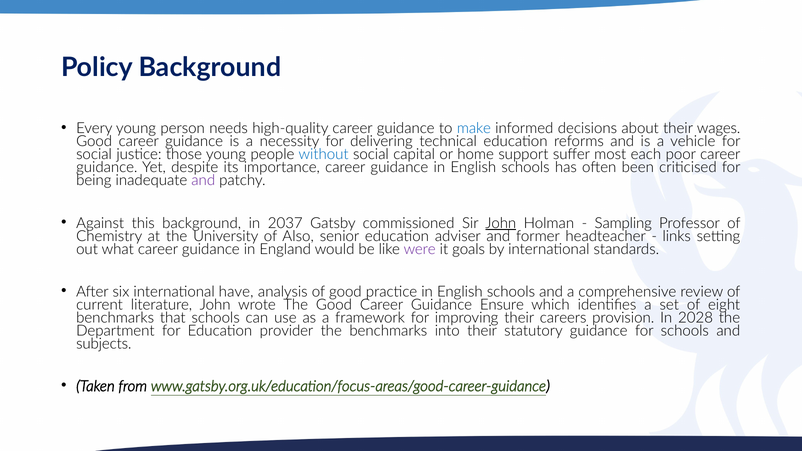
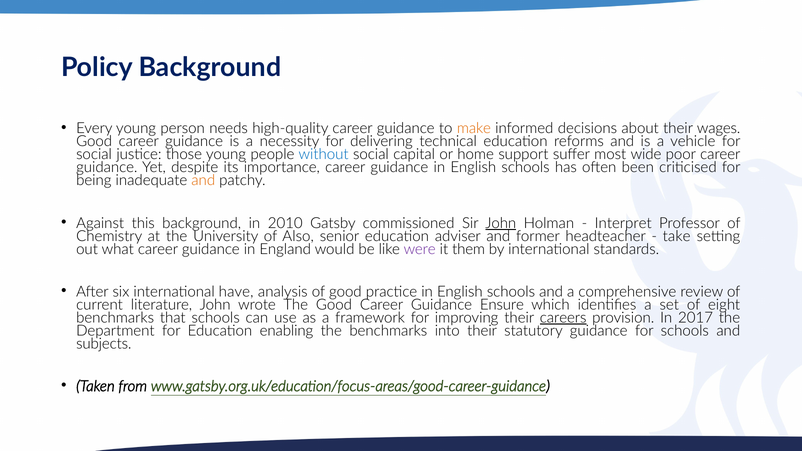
make colour: blue -> orange
each: each -> wide
and at (203, 181) colour: purple -> orange
2037: 2037 -> 2010
Sampling: Sampling -> Interpret
links: links -> take
goals: goals -> them
careers underline: none -> present
2028: 2028 -> 2017
provider: provider -> enabling
